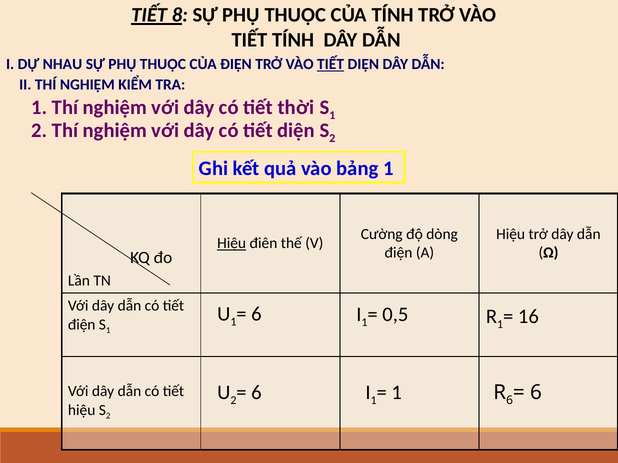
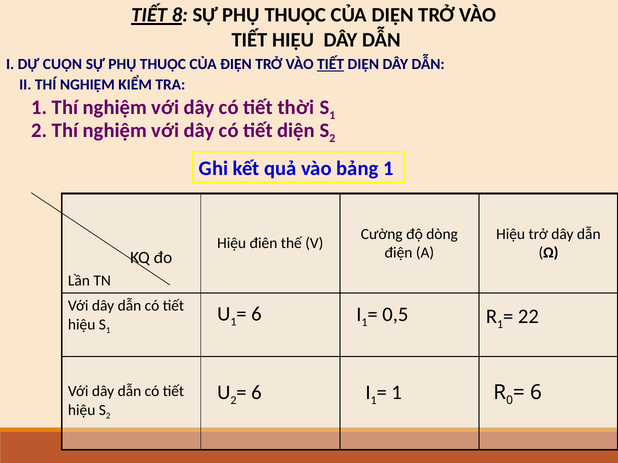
CỦA TÍNH: TÍNH -> DIỆN
TÍNH at (293, 40): TÍNH -> HIỆU
NHAU: NHAU -> CUỘN
Hiệu at (232, 244) underline: present -> none
16: 16 -> 22
điện at (82, 325): điện -> hiệu
6 at (510, 401): 6 -> 0
